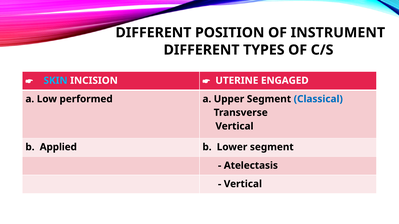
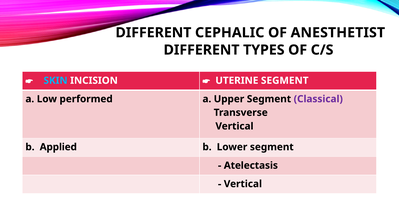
POSITION: POSITION -> CEPHALIC
INSTRUMENT: INSTRUMENT -> ANESTHETIST
UTERINE ENGAGED: ENGAGED -> SEGMENT
Classical colour: blue -> purple
